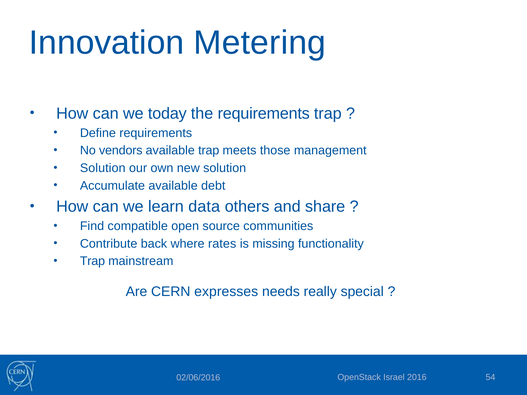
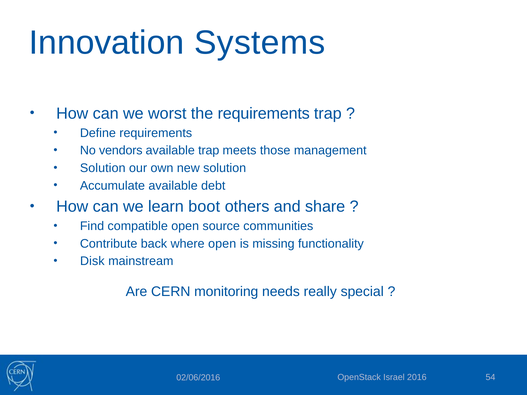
Metering: Metering -> Systems
today: today -> worst
data: data -> boot
where rates: rates -> open
Trap at (92, 261): Trap -> Disk
expresses: expresses -> monitoring
